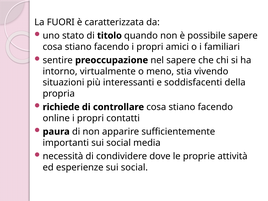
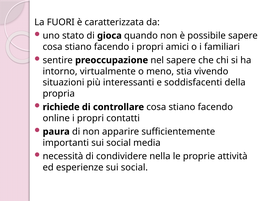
titolo: titolo -> gioca
dove: dove -> nella
